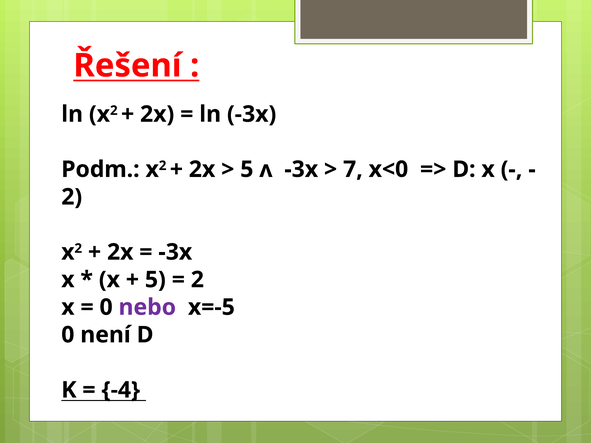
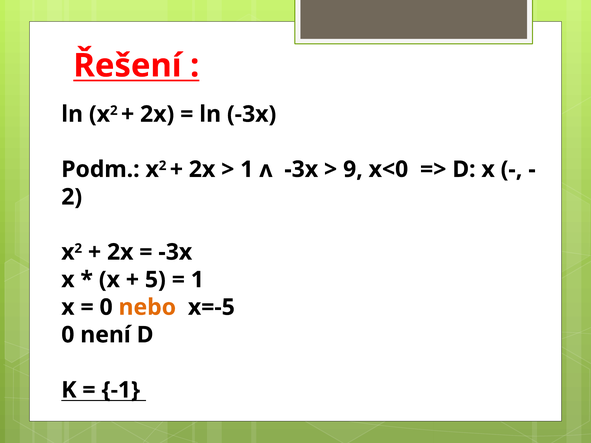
5 at (247, 169): 5 -> 1
7: 7 -> 9
2 at (197, 280): 2 -> 1
nebo colour: purple -> orange
-4: -4 -> -1
